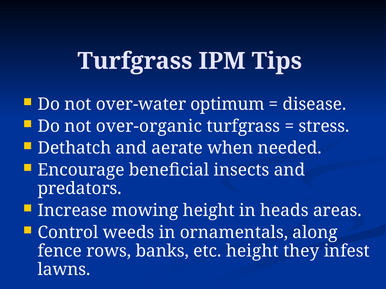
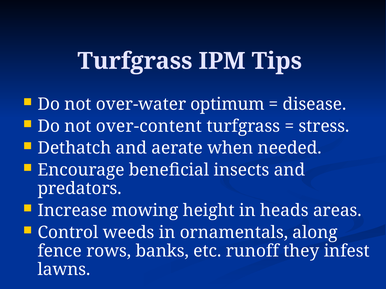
over-organic: over-organic -> over-content
etc height: height -> runoff
